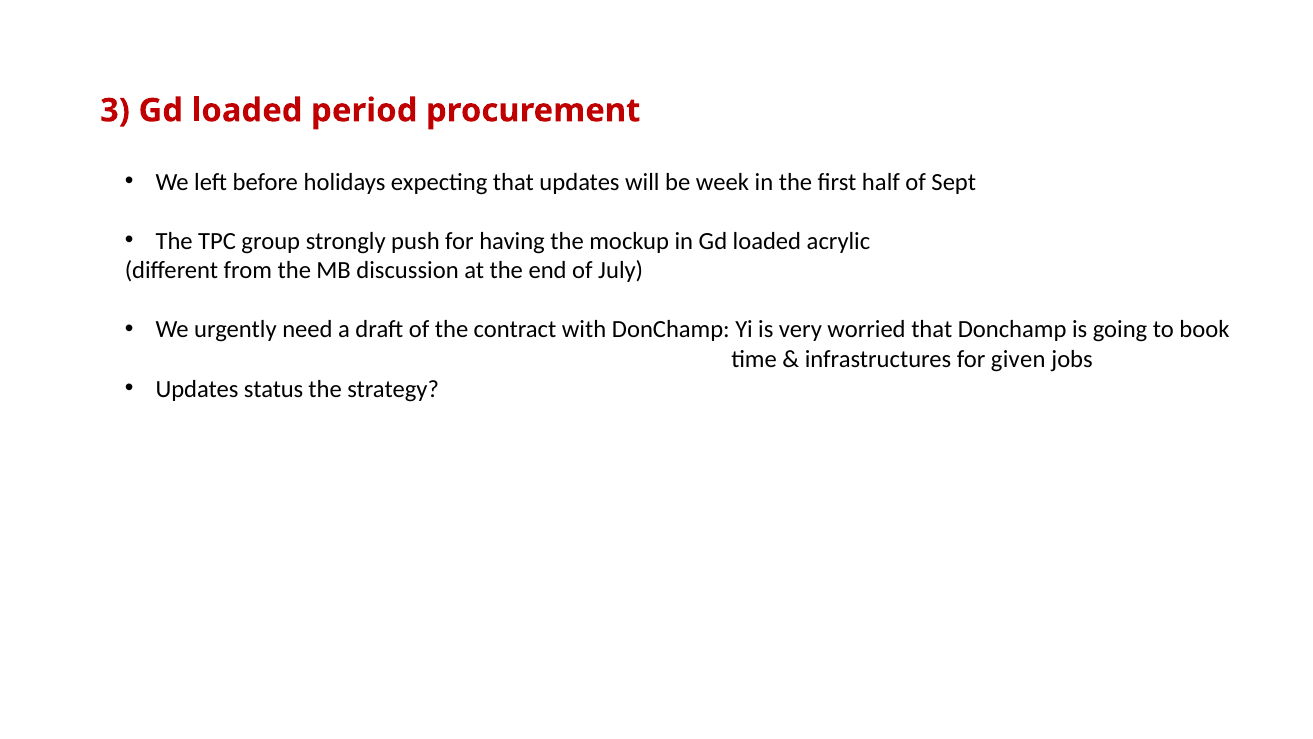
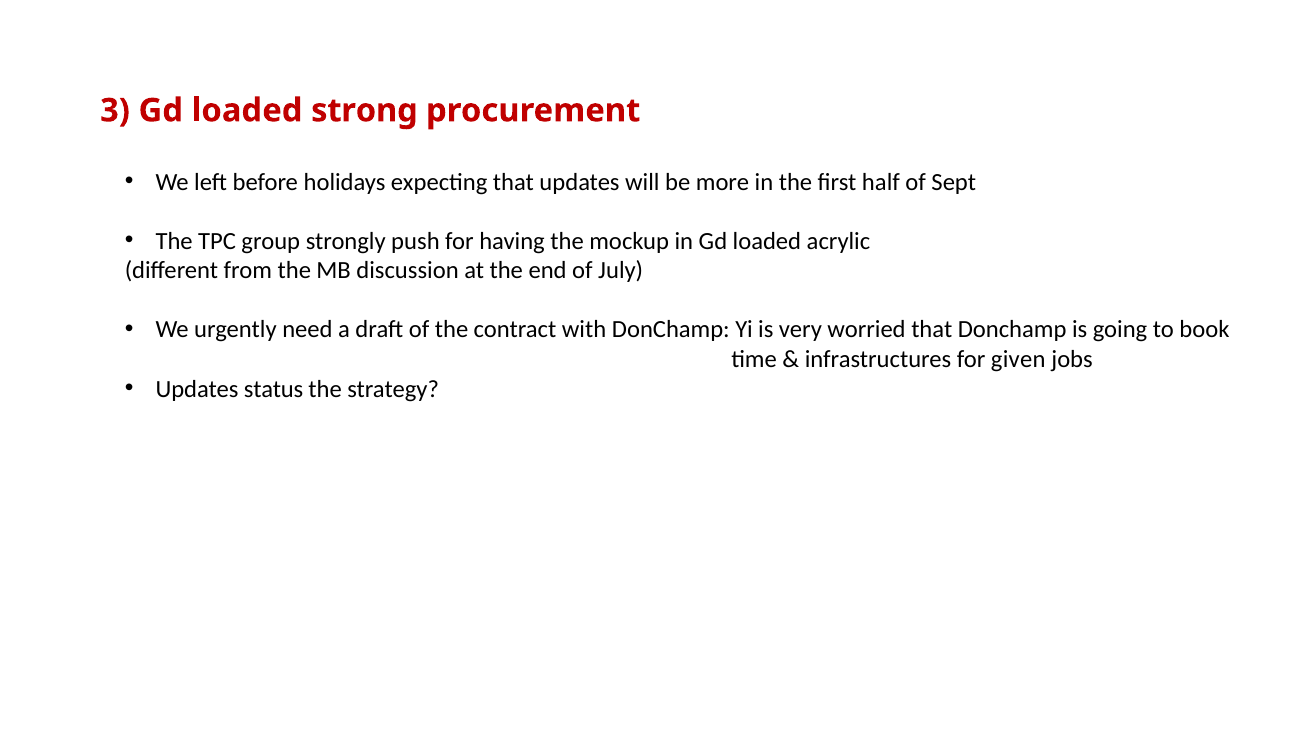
period: period -> strong
week: week -> more
